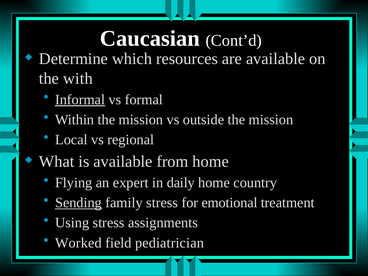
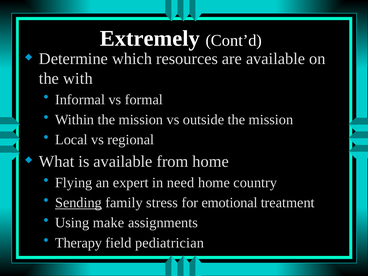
Caucasian: Caucasian -> Extremely
Informal underline: present -> none
daily: daily -> need
Using stress: stress -> make
Worked: Worked -> Therapy
